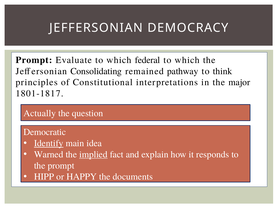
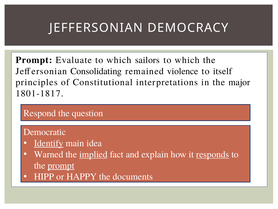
federal: federal -> sailors
pathway: pathway -> violence
think: think -> itself
Actually: Actually -> Respond
responds underline: none -> present
prompt at (61, 165) underline: none -> present
